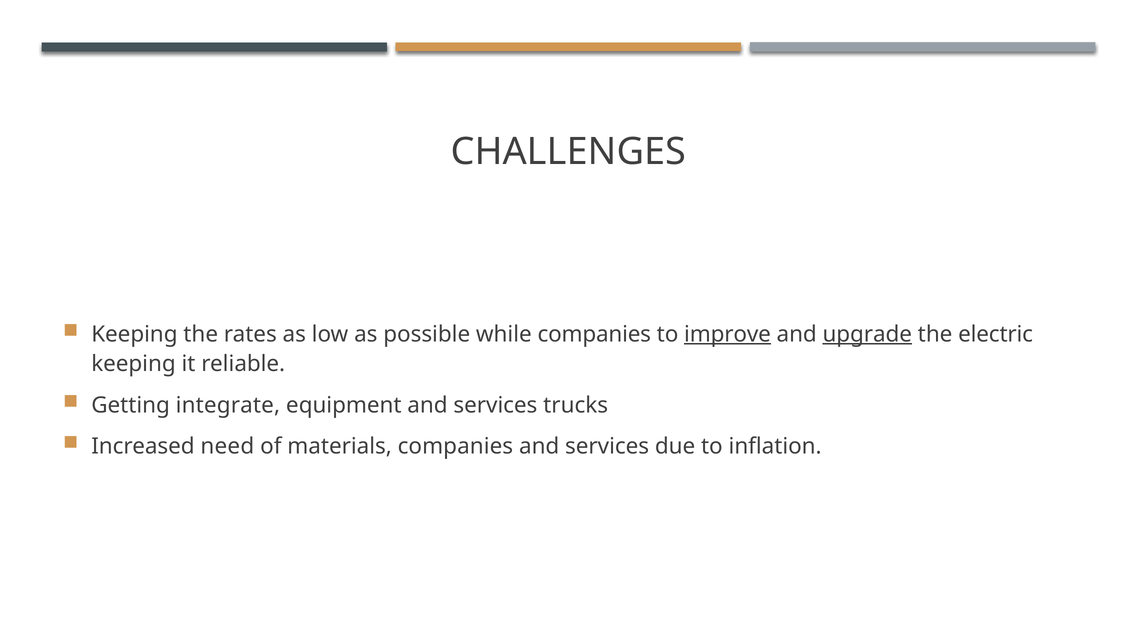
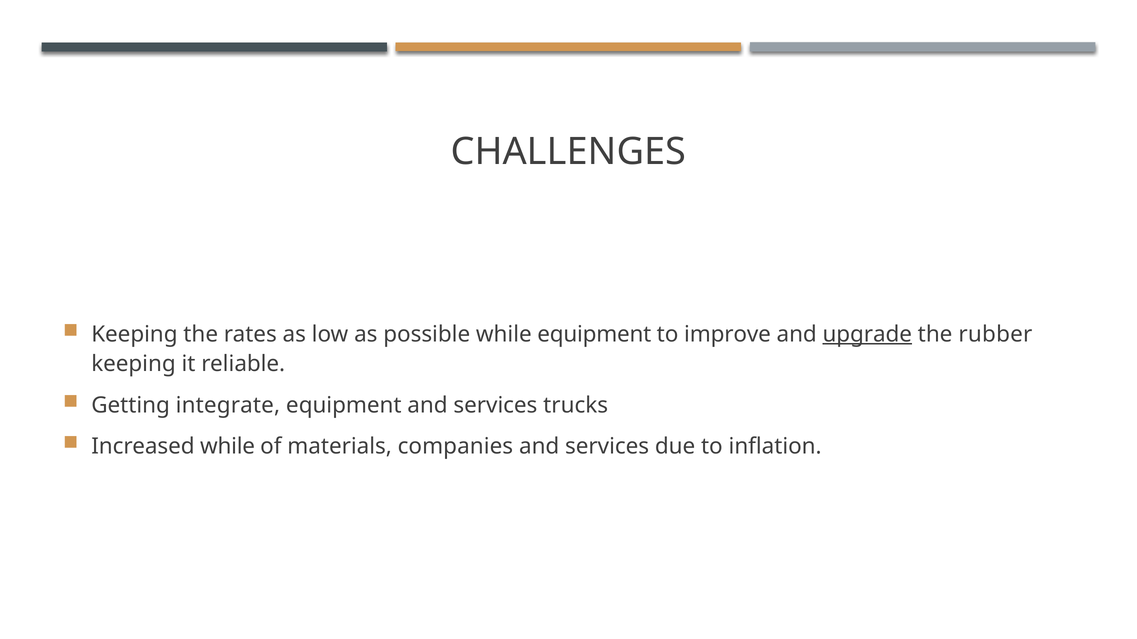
while companies: companies -> equipment
improve underline: present -> none
electric: electric -> rubber
Increased need: need -> while
